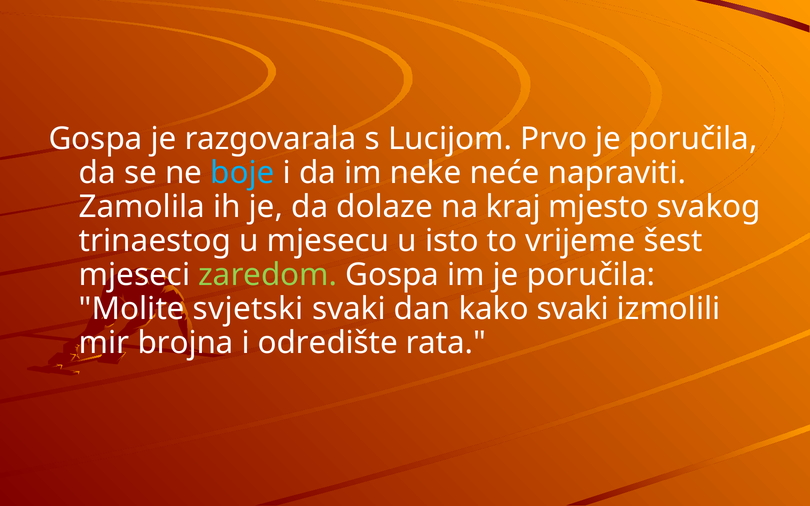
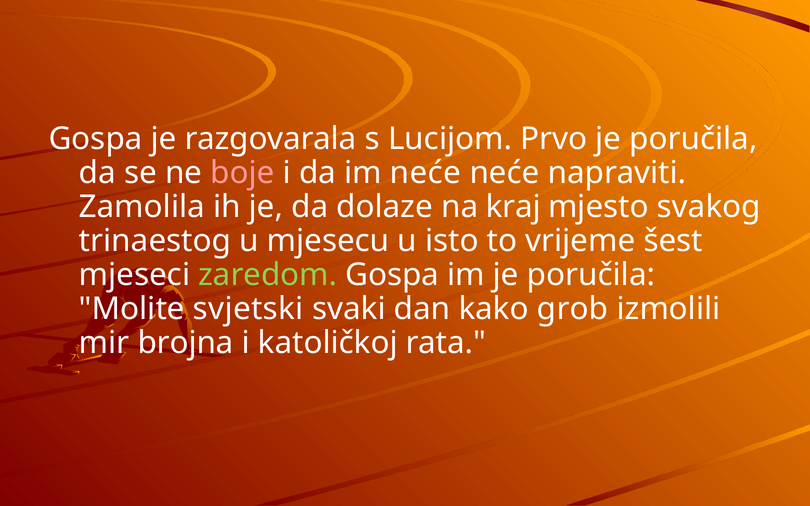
boje colour: light blue -> pink
im neke: neke -> neće
kako svaki: svaki -> grob
odredište: odredište -> katoličkoj
